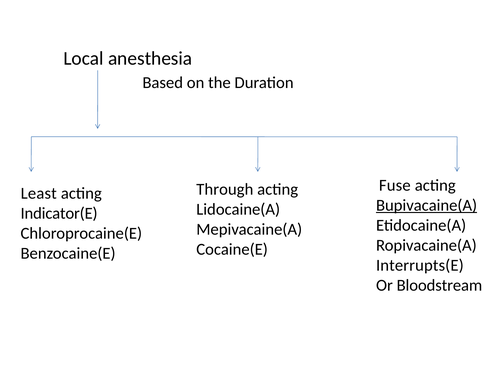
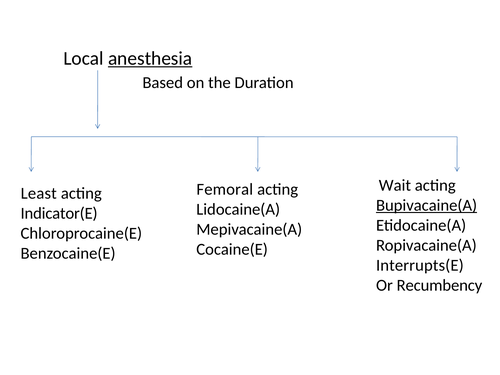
anesthesia underline: none -> present
Fuse: Fuse -> Wait
Through: Through -> Femoral
Bloodstream: Bloodstream -> Recumbency
